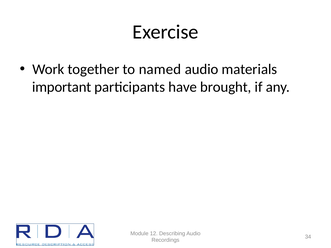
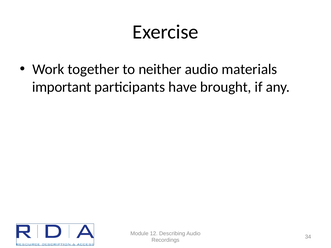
named: named -> neither
